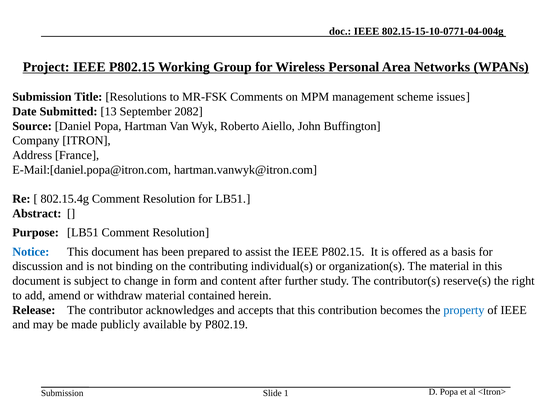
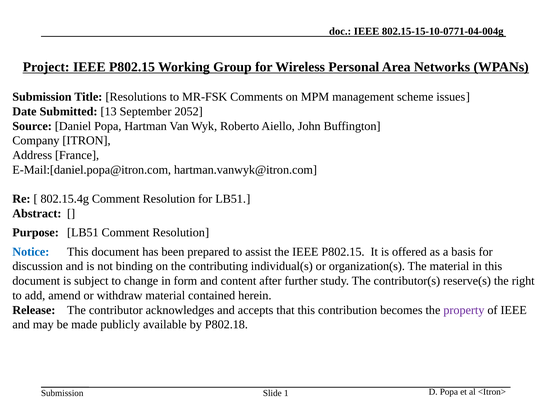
2082: 2082 -> 2052
property colour: blue -> purple
P802.19: P802.19 -> P802.18
